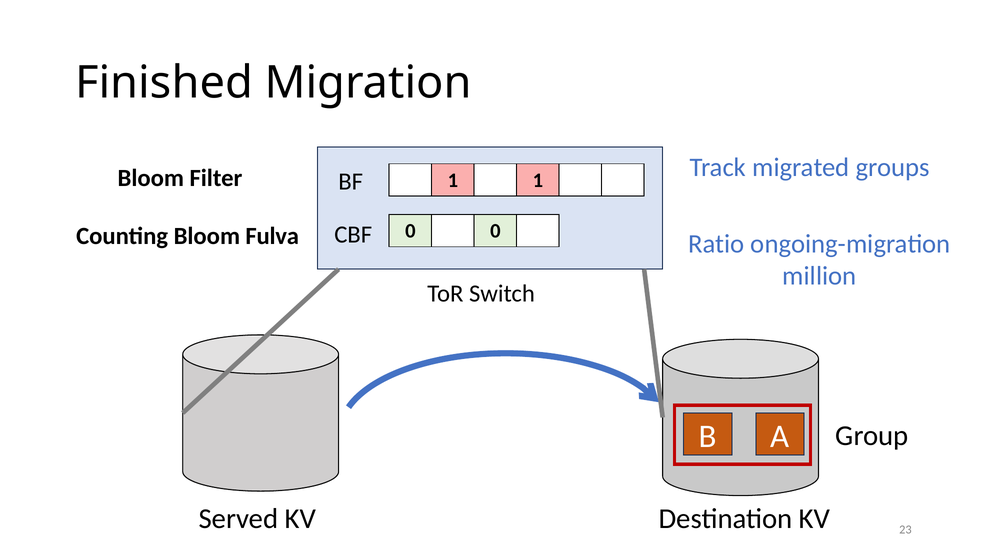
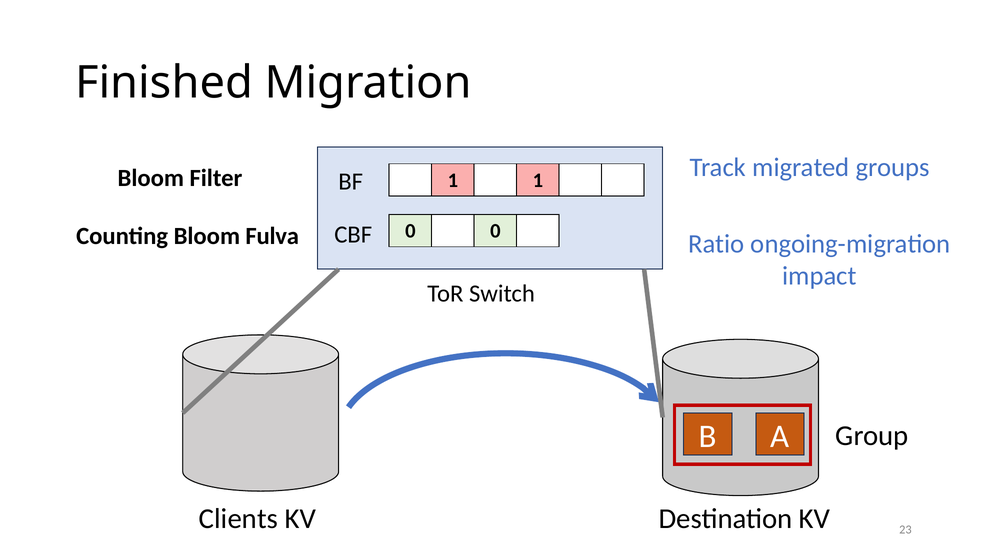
million: million -> impact
Served: Served -> Clients
